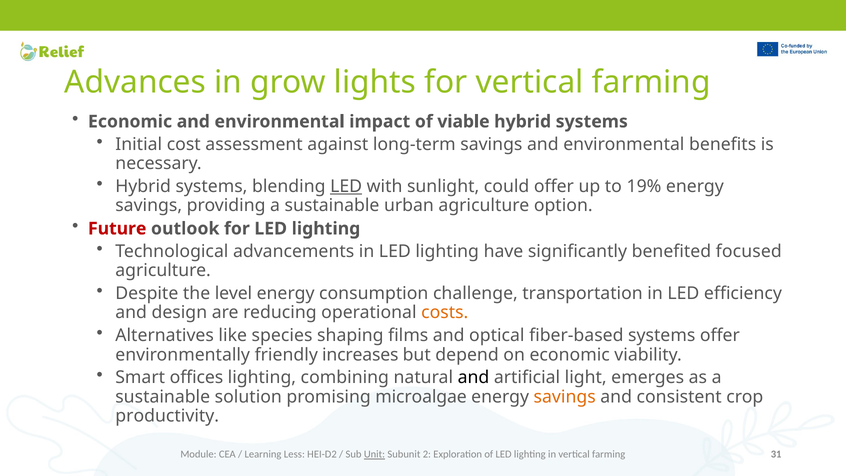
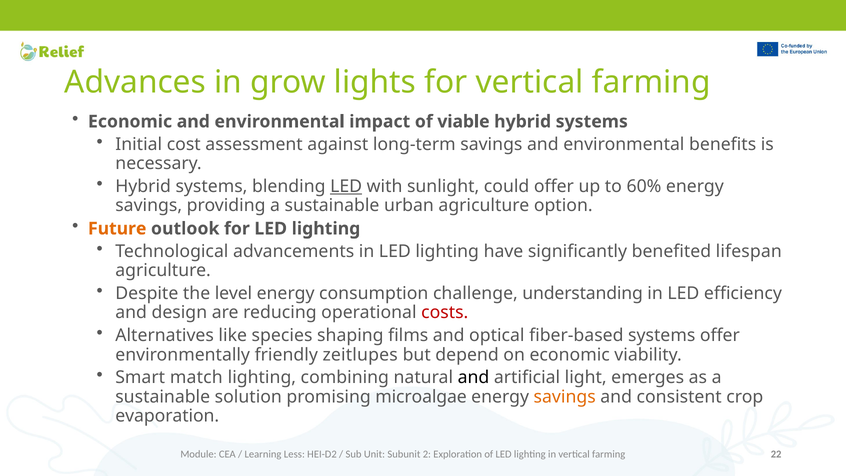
19%: 19% -> 60%
Future colour: red -> orange
focused: focused -> lifespan
transportation: transportation -> understanding
costs colour: orange -> red
increases: increases -> zeitlupes
offices: offices -> match
productivity: productivity -> evaporation
Unit underline: present -> none
31: 31 -> 22
